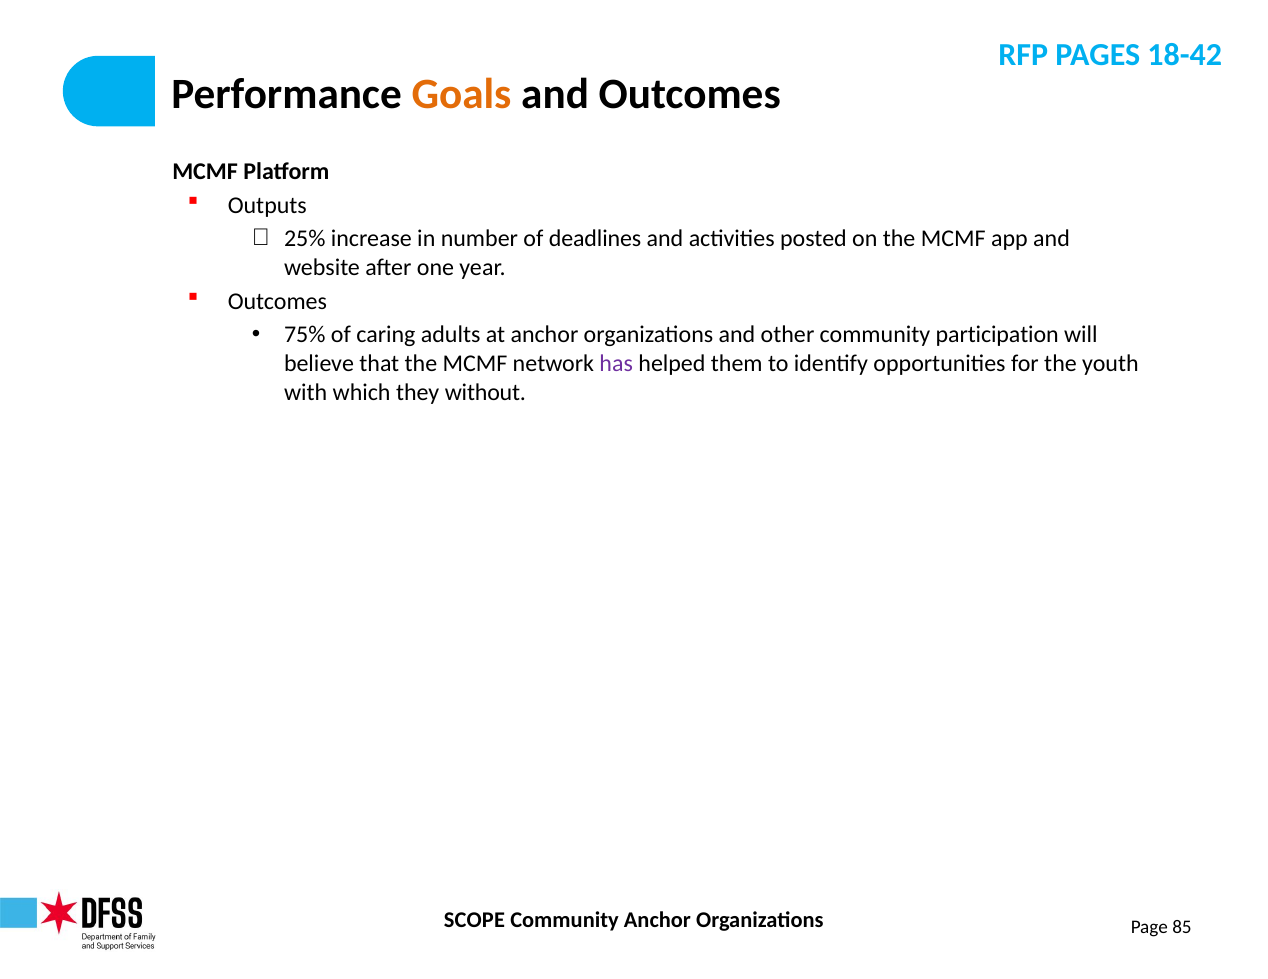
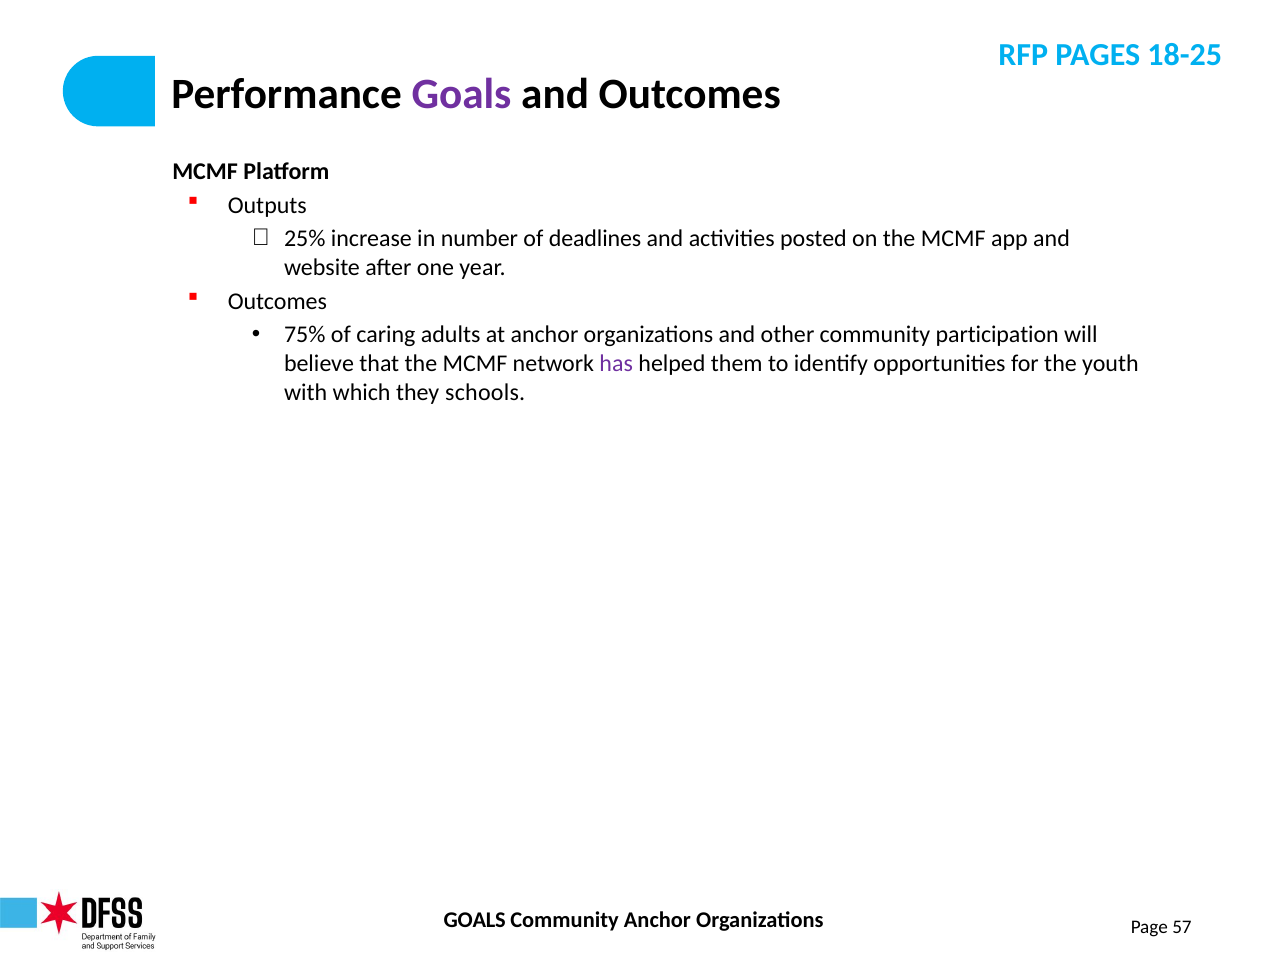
18-42: 18-42 -> 18-25
Goals at (461, 94) colour: orange -> purple
without: without -> schools
SCOPE at (474, 921): SCOPE -> GOALS
85: 85 -> 57
